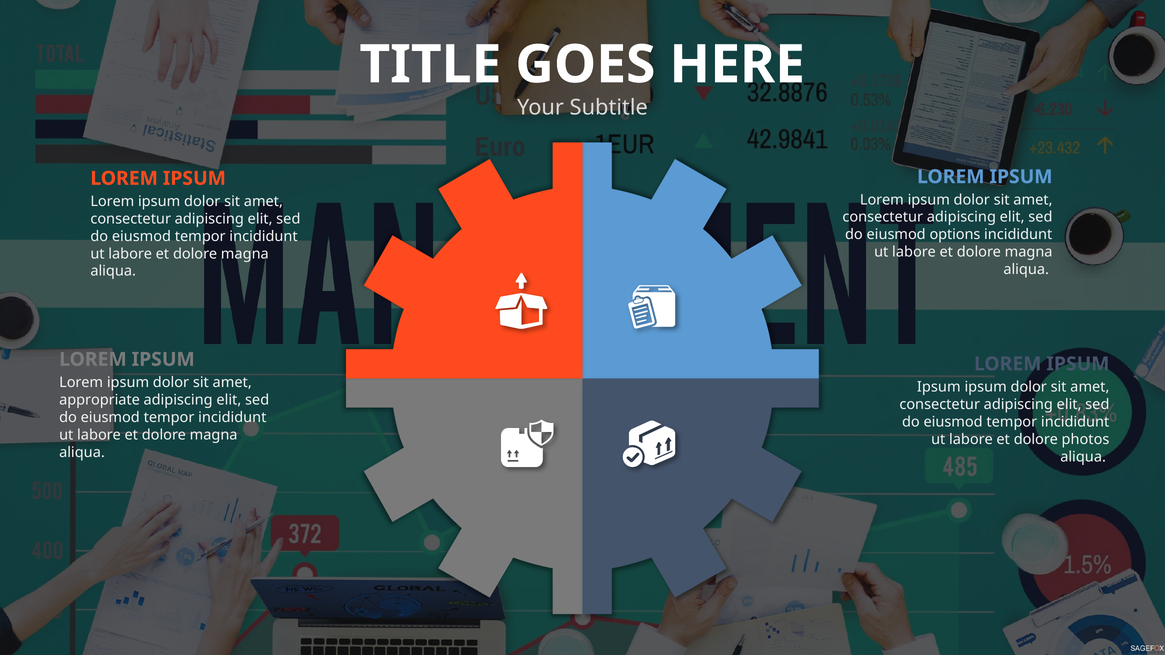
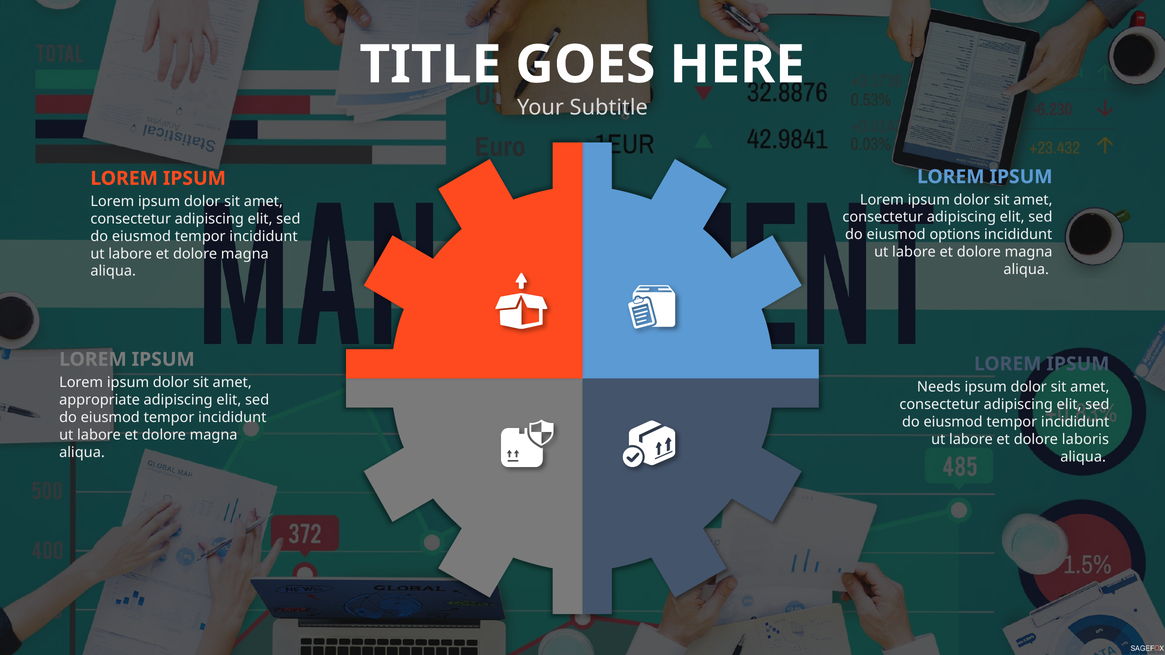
Ipsum at (939, 387): Ipsum -> Needs
photos: photos -> laboris
